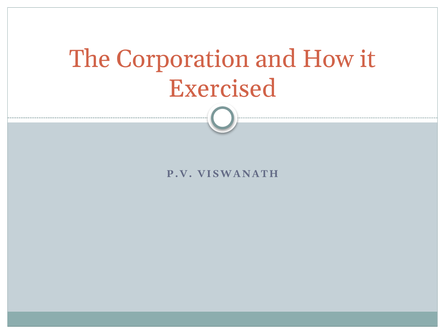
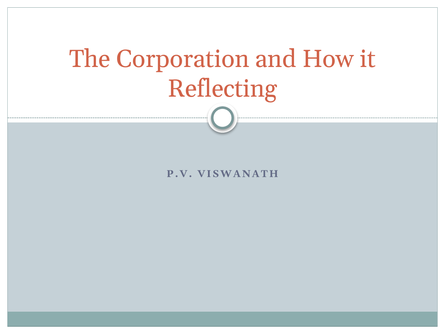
Exercised: Exercised -> Reflecting
